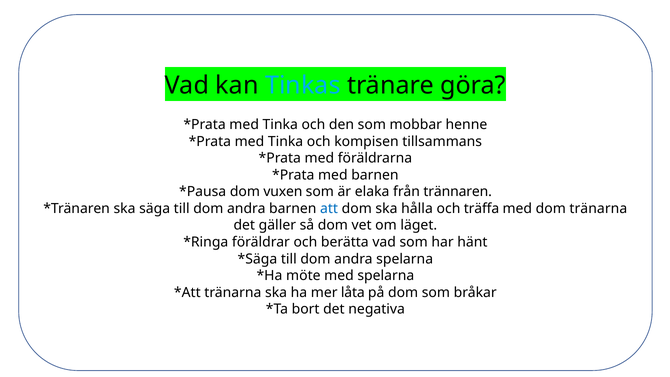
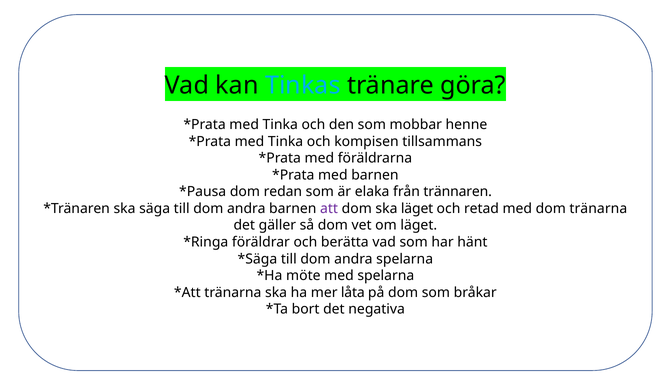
vuxen: vuxen -> redan
att colour: blue -> purple
ska hålla: hålla -> läget
träffa: träffa -> retad
